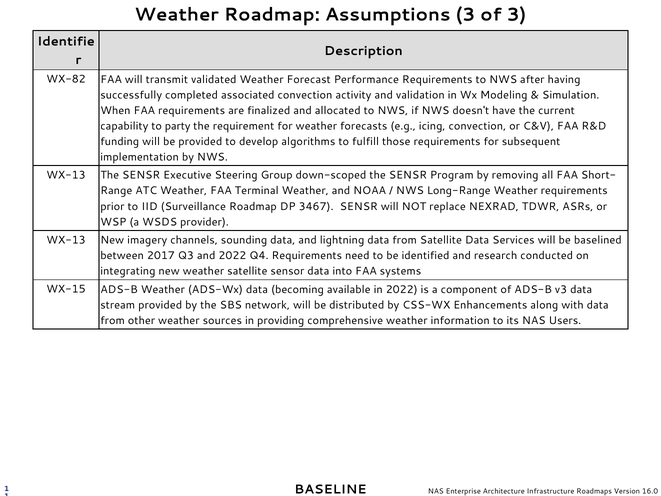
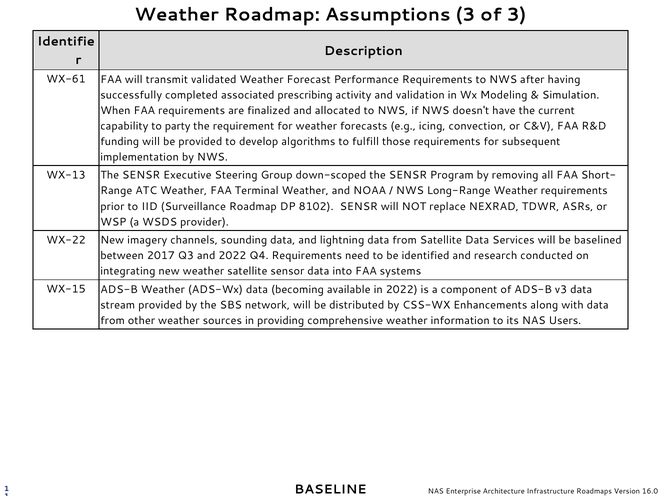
WX-82: WX-82 -> WX-61
associated convection: convection -> prescribing
3467: 3467 -> 8102
WX-13 at (66, 240): WX-13 -> WX-22
